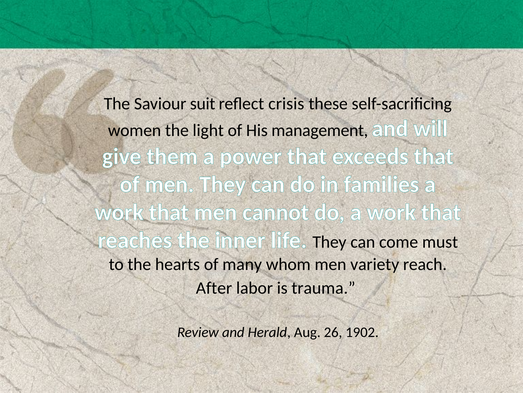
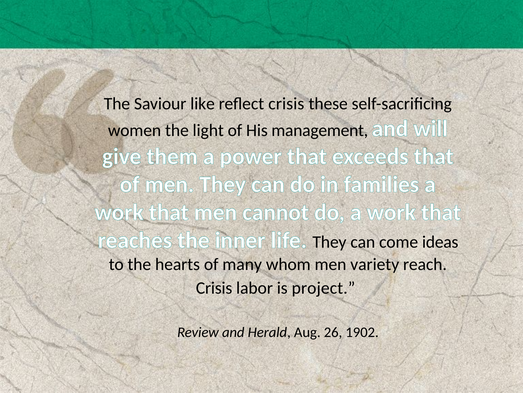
suit: suit -> like
must: must -> ideas
After at (214, 288): After -> Crisis
trauma: trauma -> project
